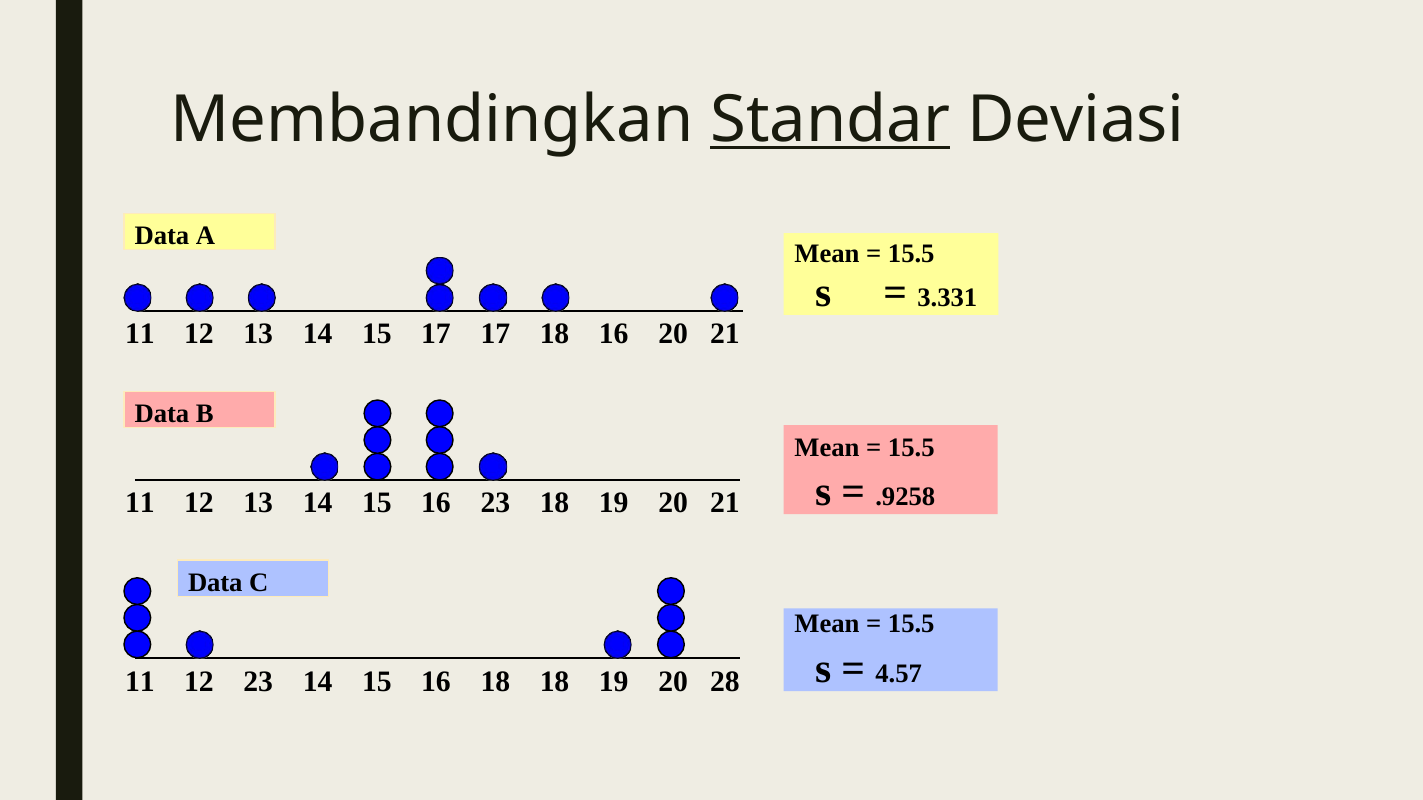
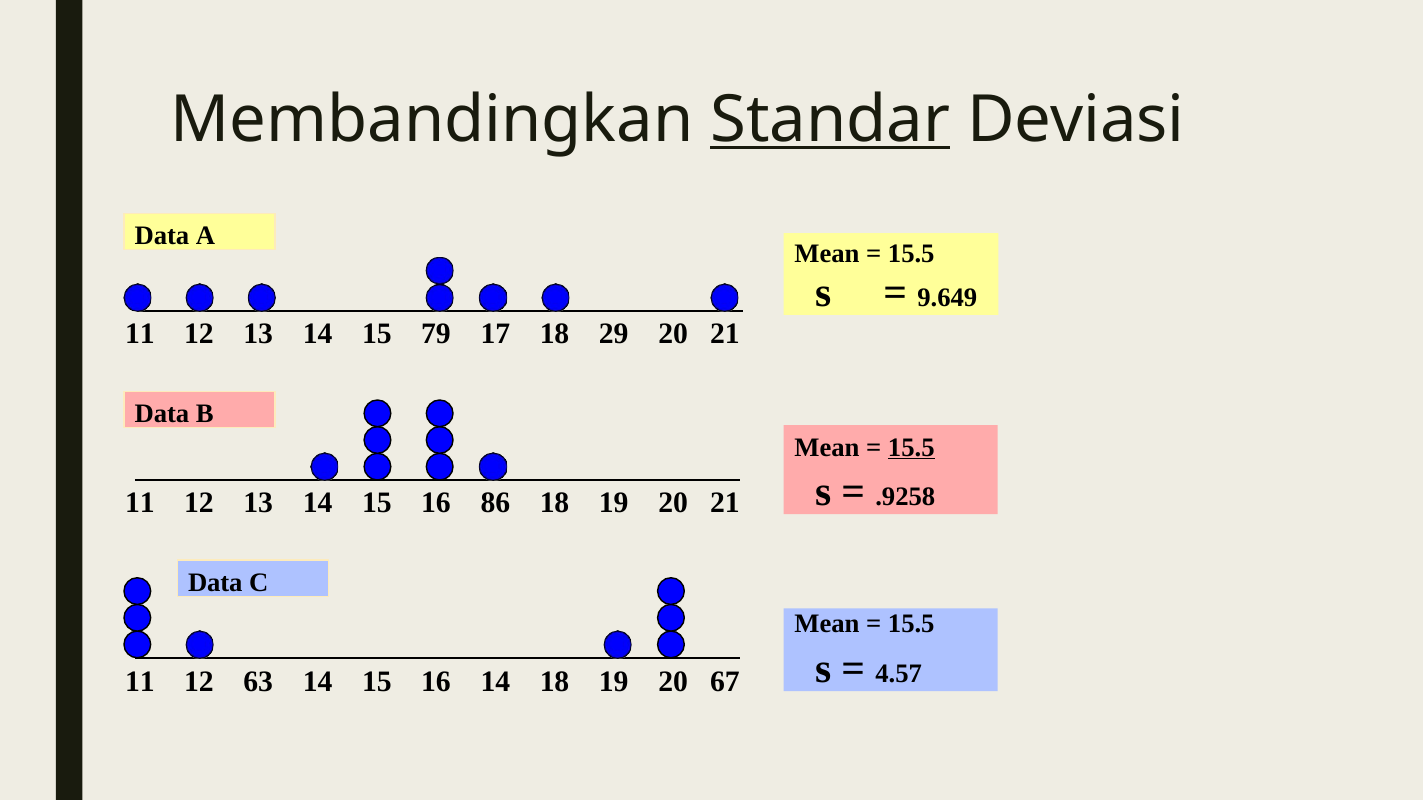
3.331: 3.331 -> 9.649
15 17: 17 -> 79
18 16: 16 -> 29
15.5 at (911, 447) underline: none -> present
16 23: 23 -> 86
12 23: 23 -> 63
16 18: 18 -> 14
28: 28 -> 67
